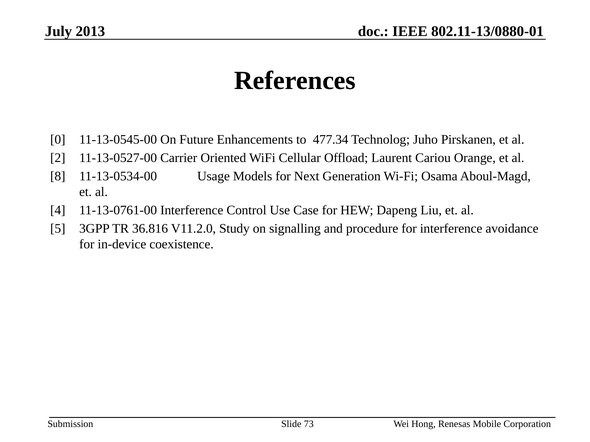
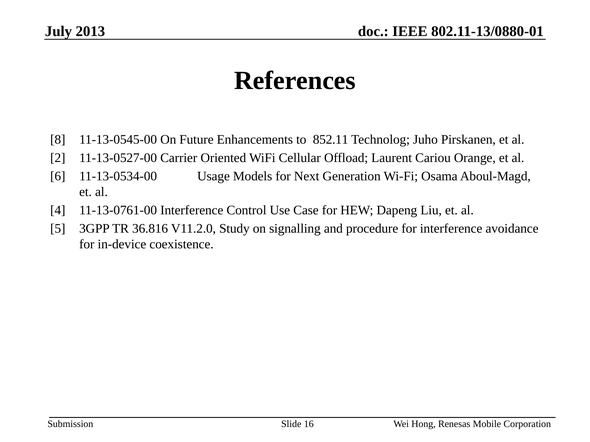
0: 0 -> 8
477.34: 477.34 -> 852.11
8: 8 -> 6
73: 73 -> 16
